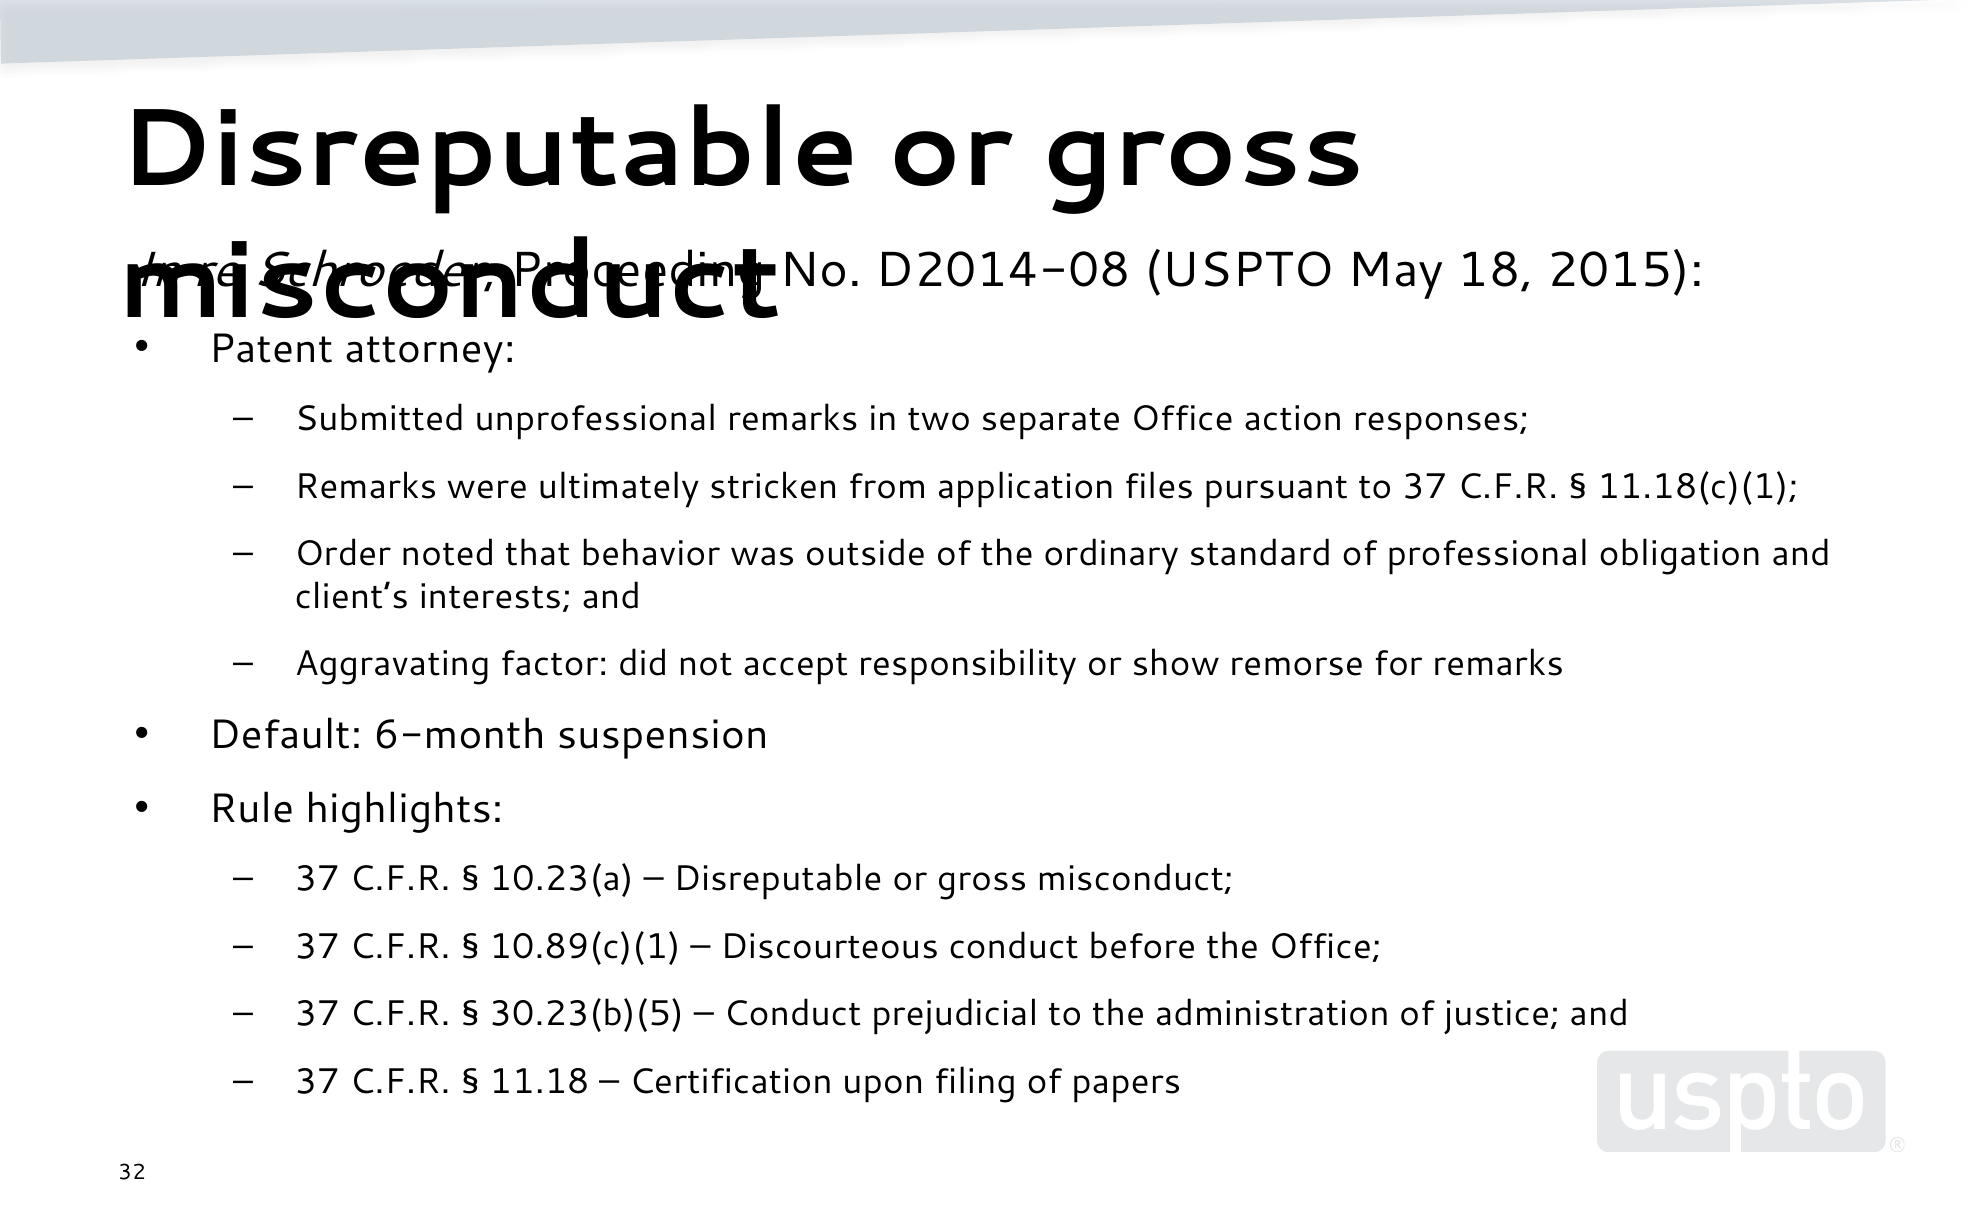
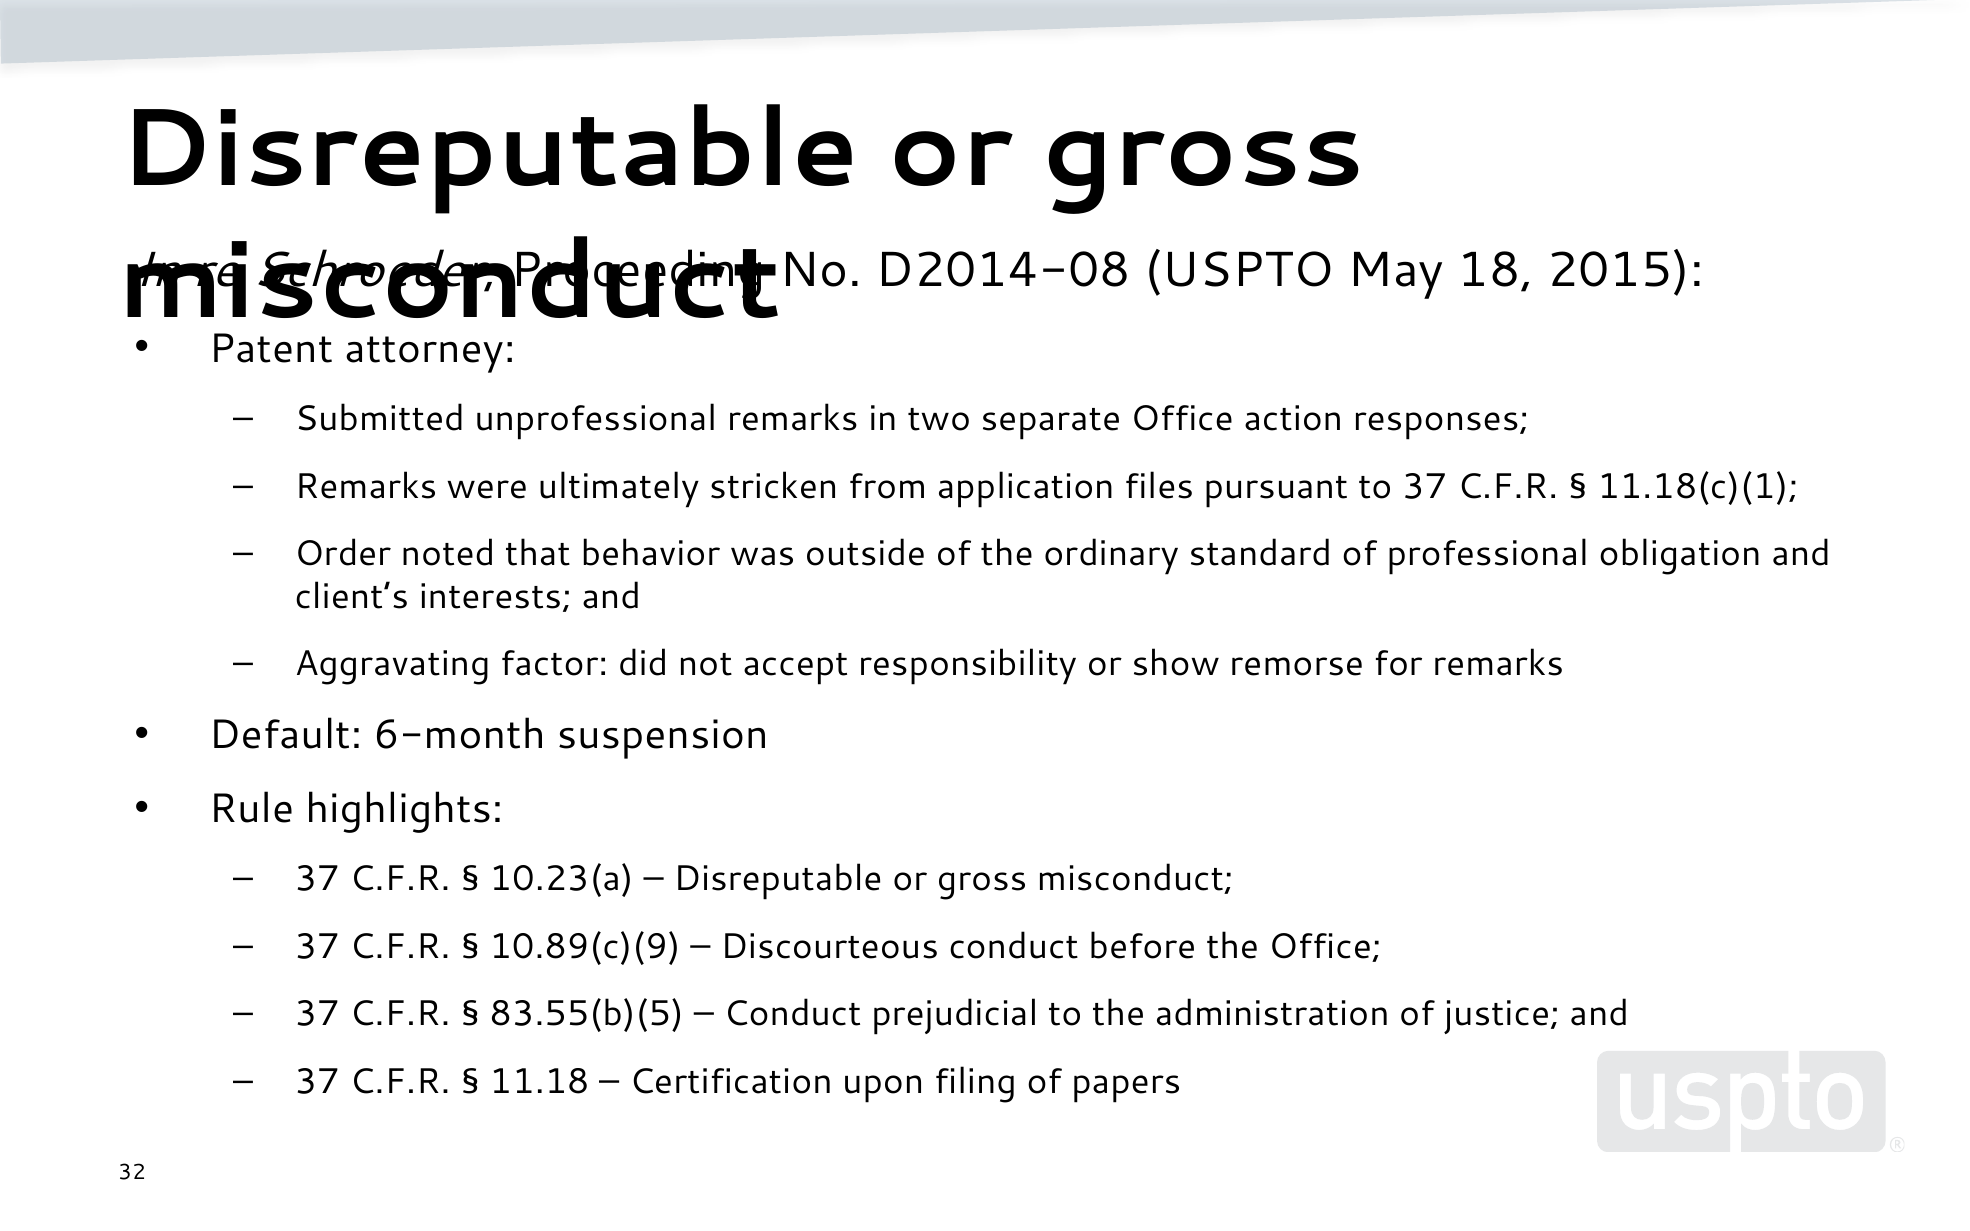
10.89(c)(1: 10.89(c)(1 -> 10.89(c)(9
30.23(b)(5: 30.23(b)(5 -> 83.55(b)(5
